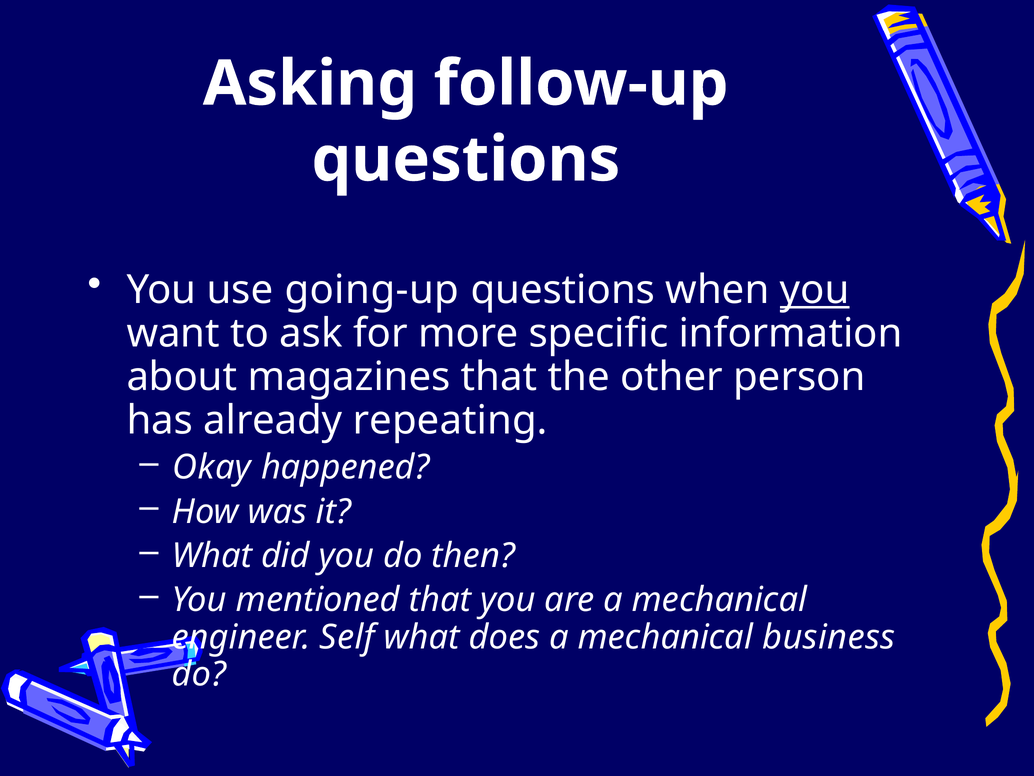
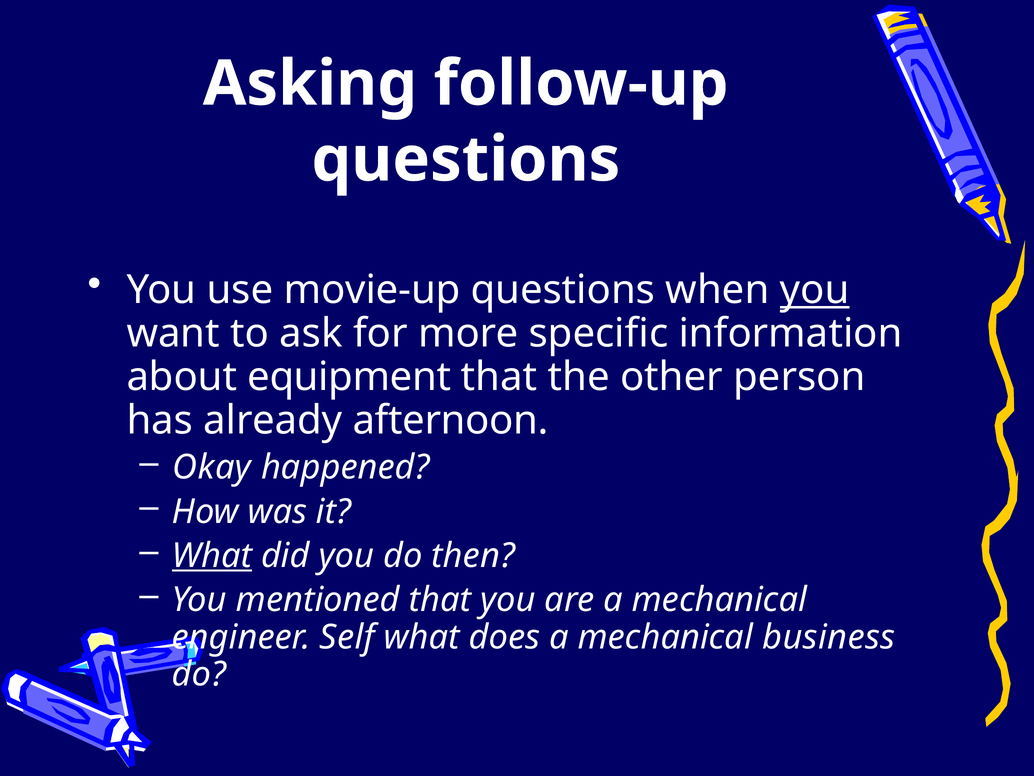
going-up: going-up -> movie-up
magazines: magazines -> equipment
repeating: repeating -> afternoon
What at (212, 555) underline: none -> present
